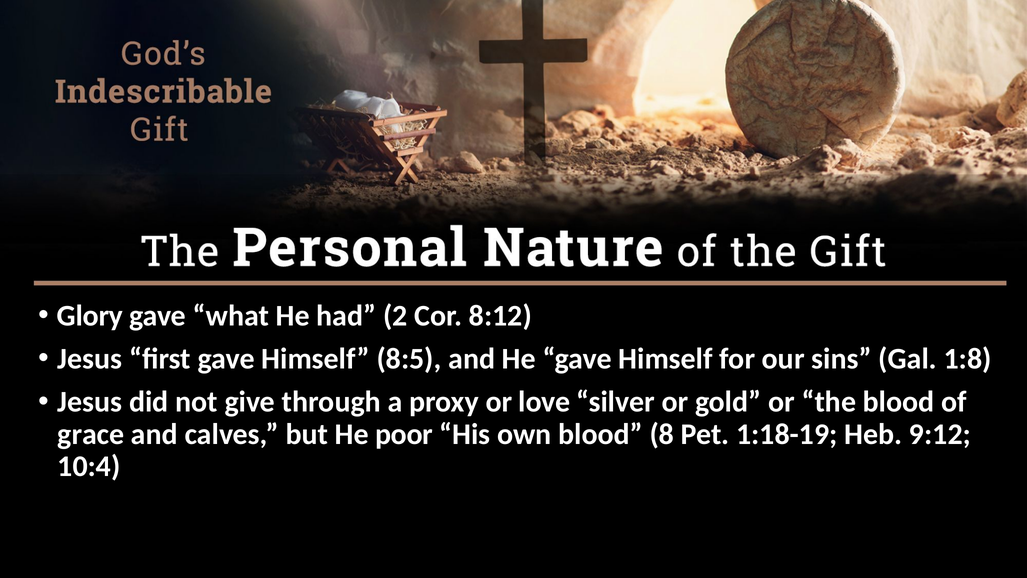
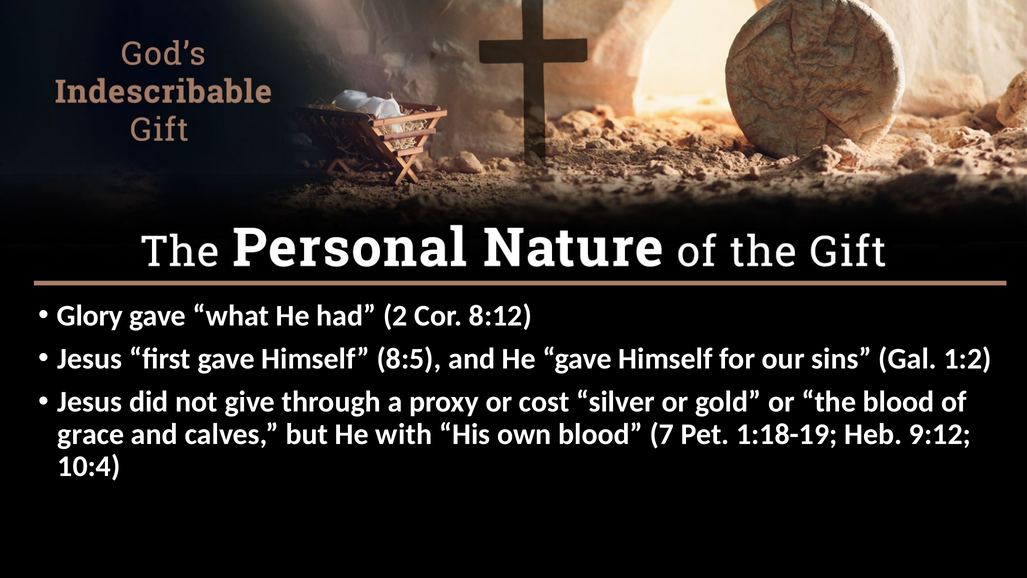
1:8: 1:8 -> 1:2
love: love -> cost
poor: poor -> with
8: 8 -> 7
